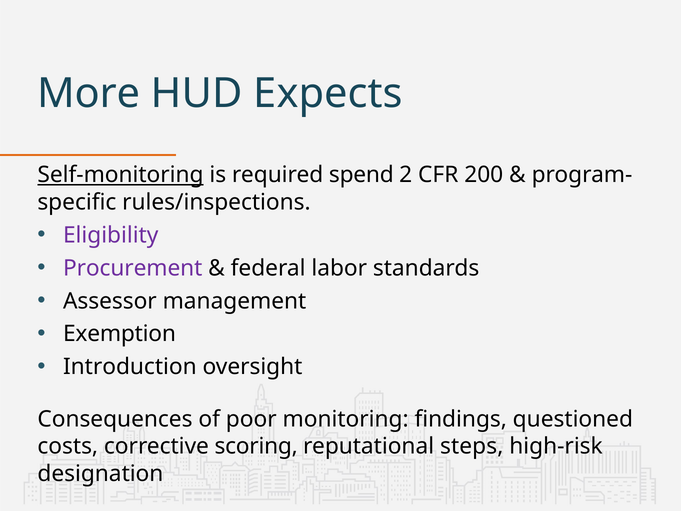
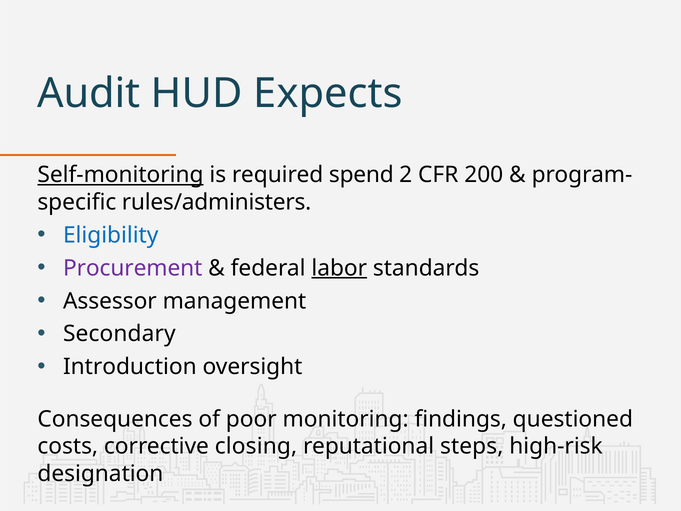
More: More -> Audit
rules/inspections: rules/inspections -> rules/administers
Eligibility colour: purple -> blue
labor underline: none -> present
Exemption: Exemption -> Secondary
scoring: scoring -> closing
